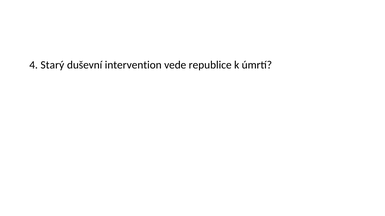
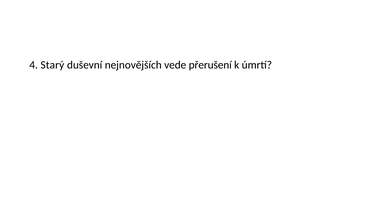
intervention: intervention -> nejnovějších
republice: republice -> přerušení
